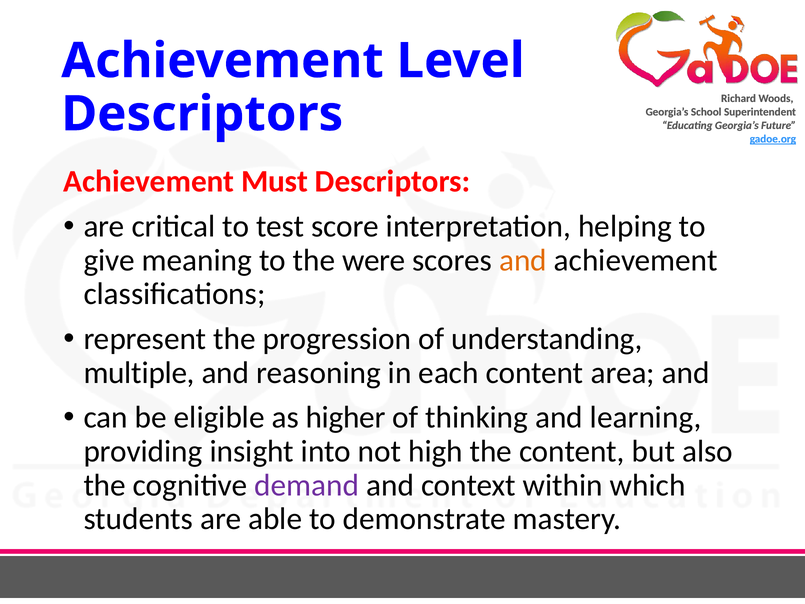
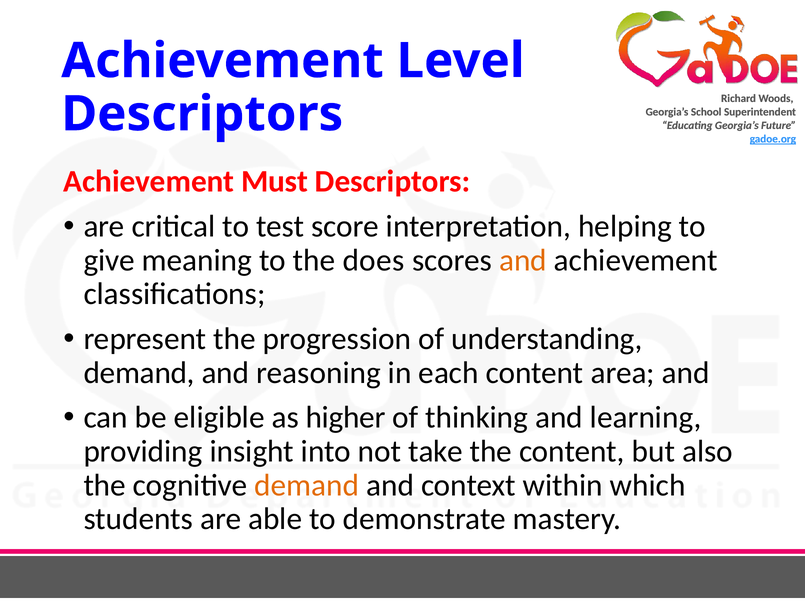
were: were -> does
multiple at (139, 373): multiple -> demand
high: high -> take
demand at (307, 485) colour: purple -> orange
